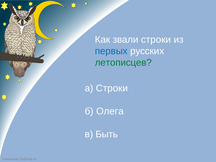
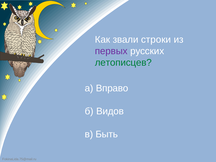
первых colour: blue -> purple
а Строки: Строки -> Вправо
Олега: Олега -> Видов
